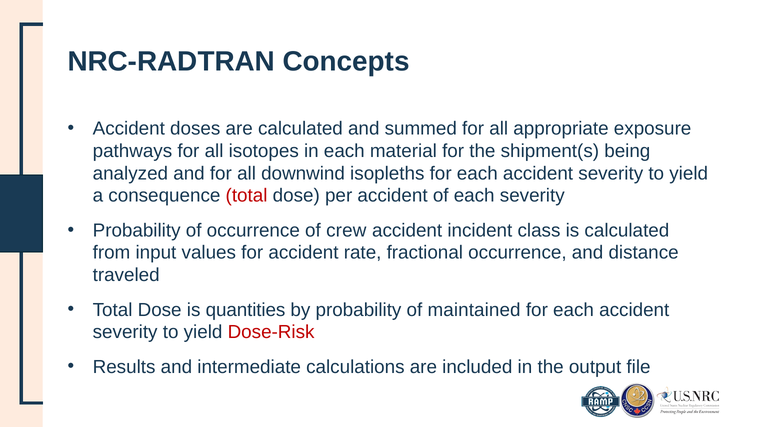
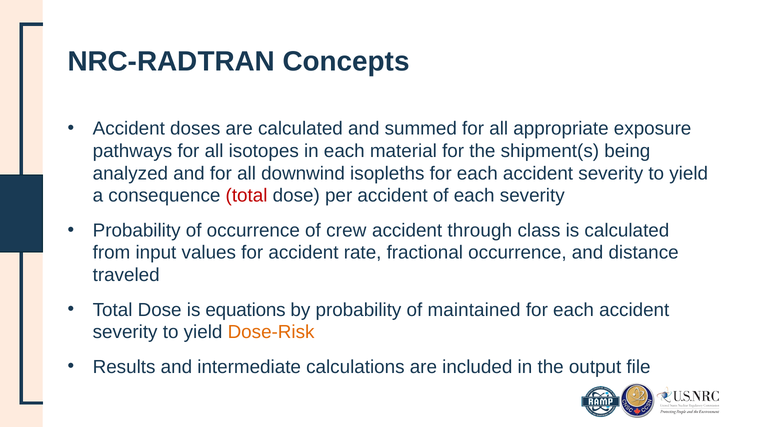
incident: incident -> through
quantities: quantities -> equations
Dose-Risk colour: red -> orange
